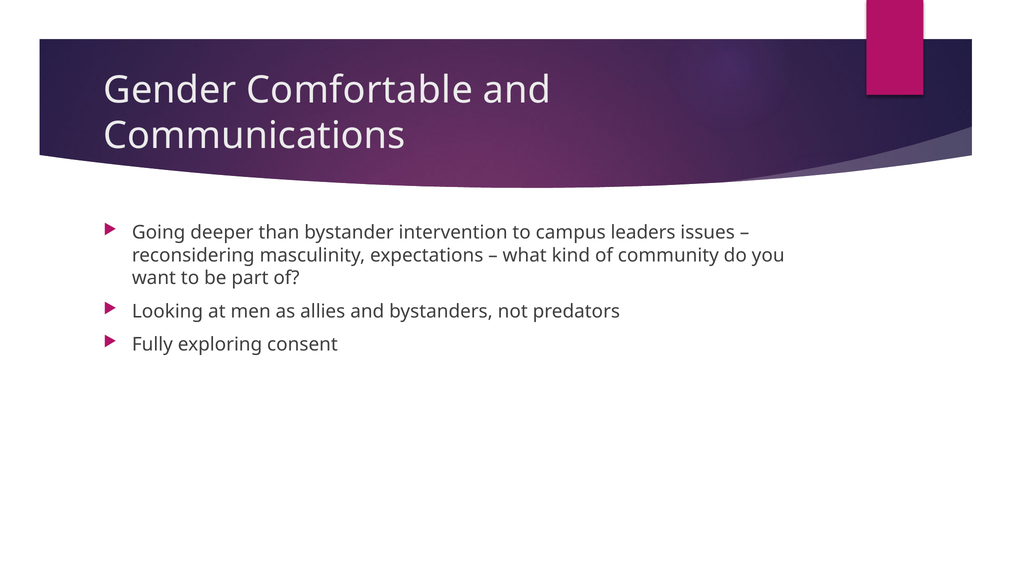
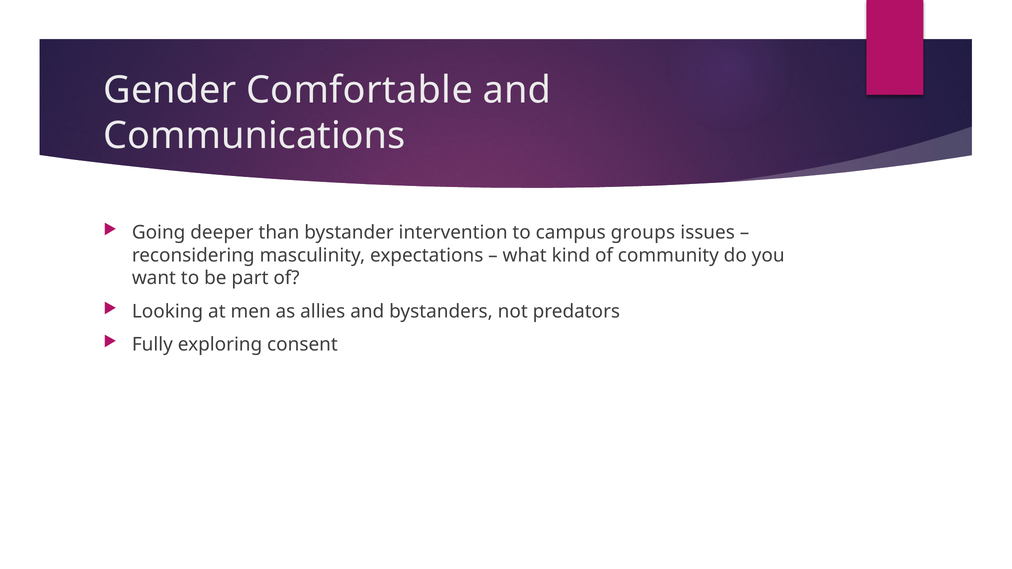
leaders: leaders -> groups
